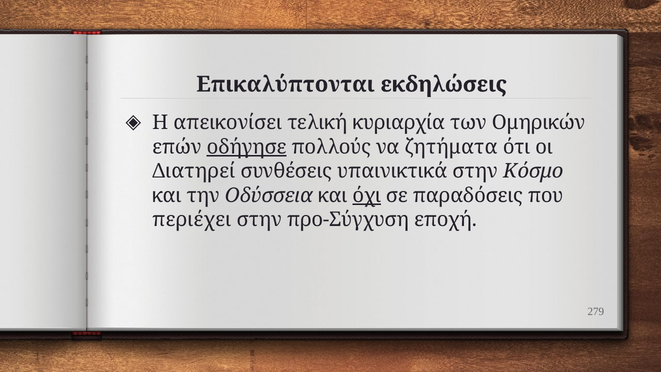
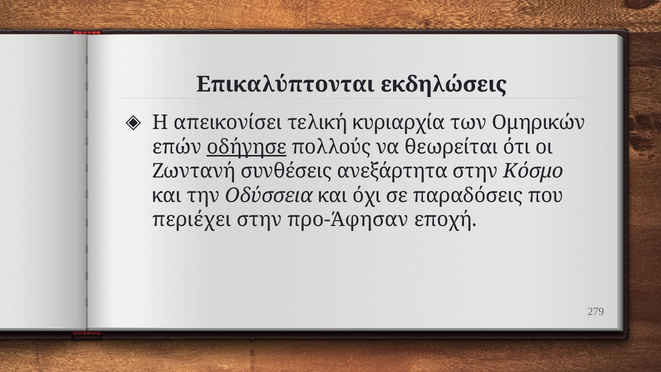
ζητήματα: ζητήματα -> θεωρείται
Διατηρεί: Διατηρεί -> Ζωντανή
υπαινικτικά: υπαινικτικά -> ανεξάρτητα
όχι underline: present -> none
προ-Σύγχυση: προ-Σύγχυση -> προ-Άφησαν
